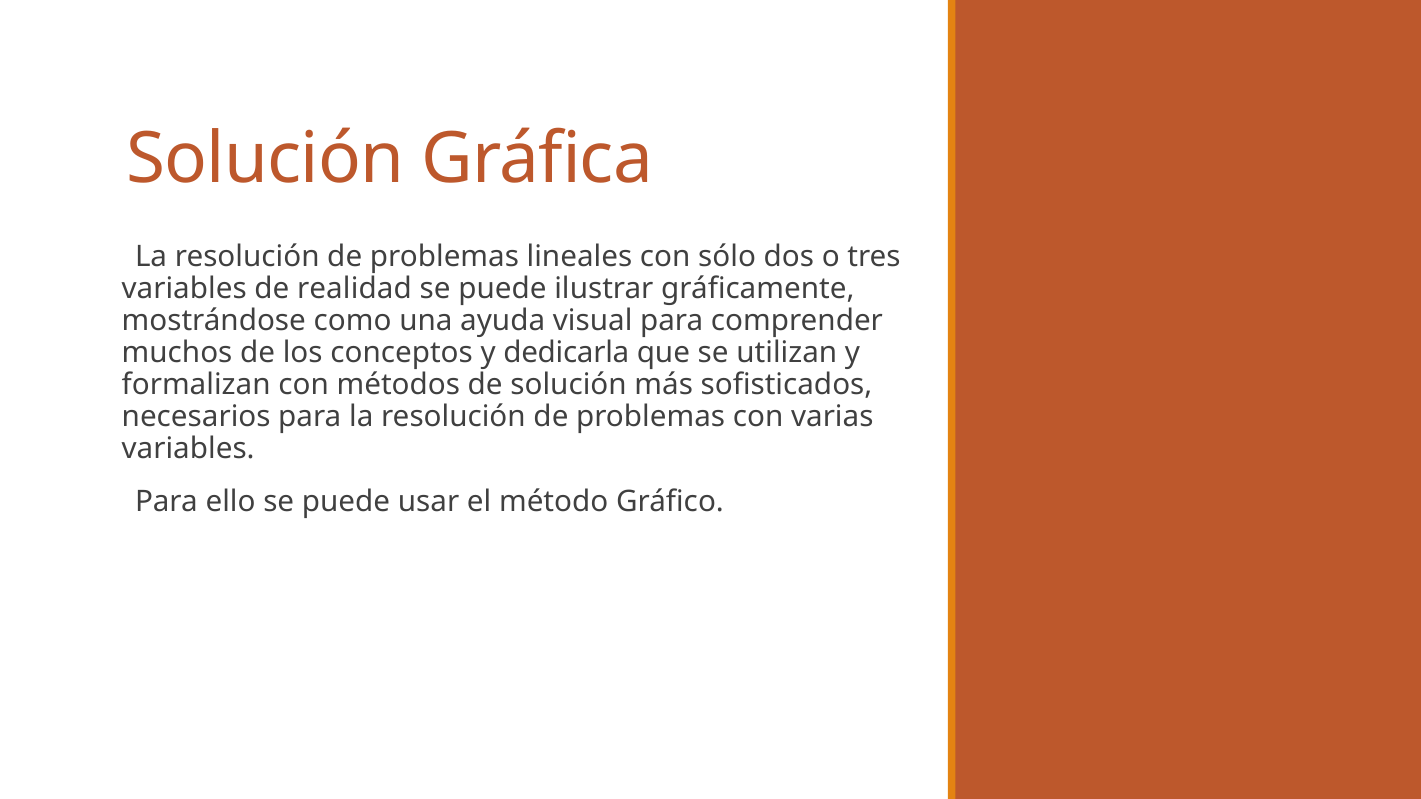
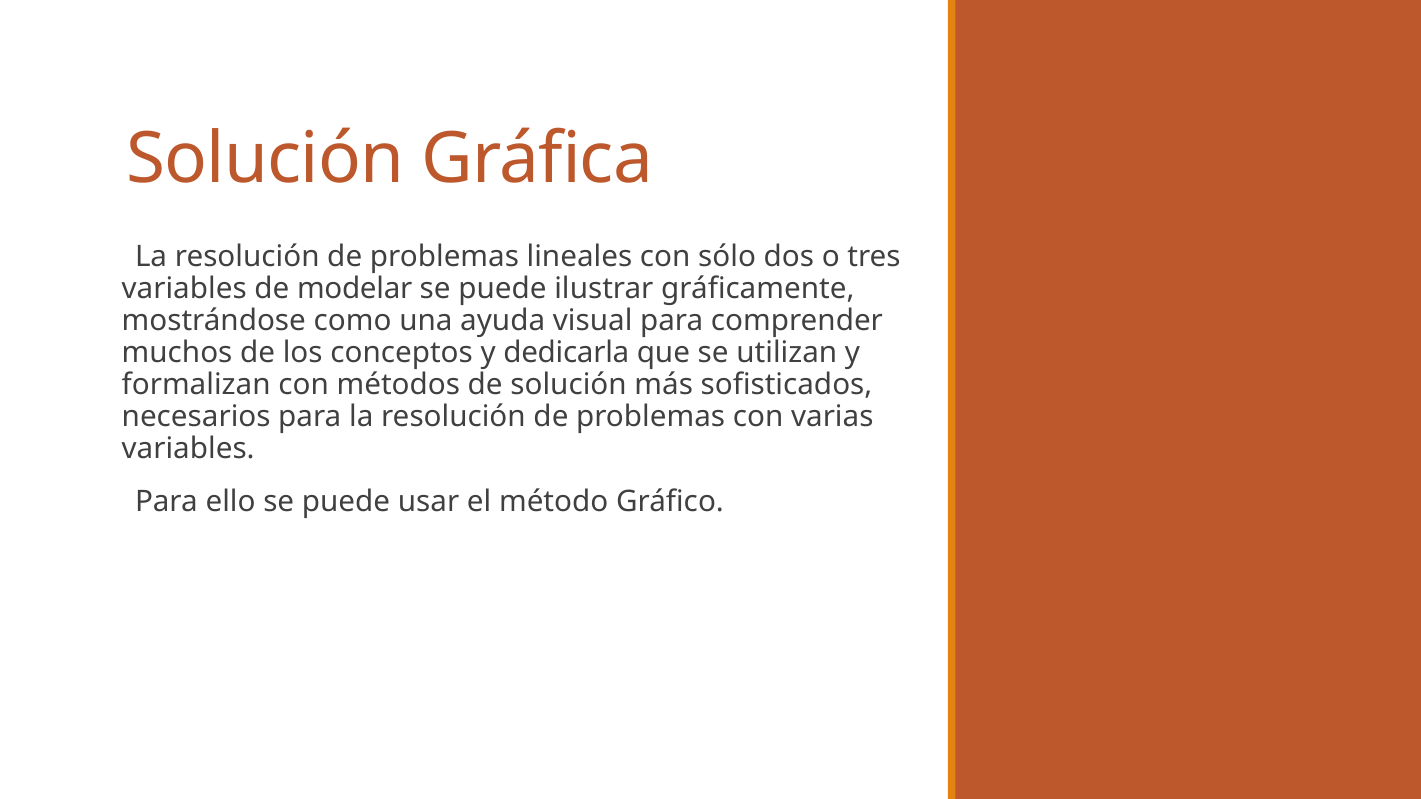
realidad: realidad -> modelar
